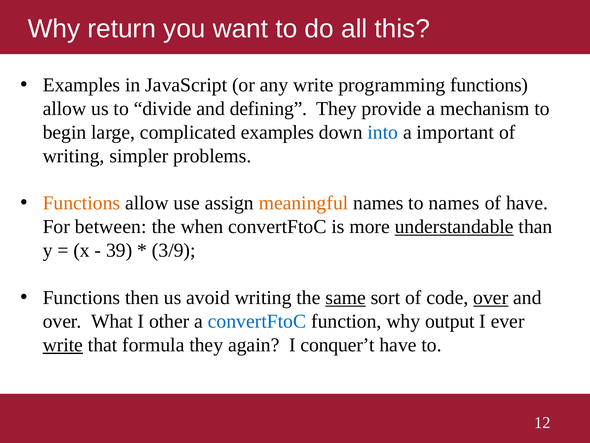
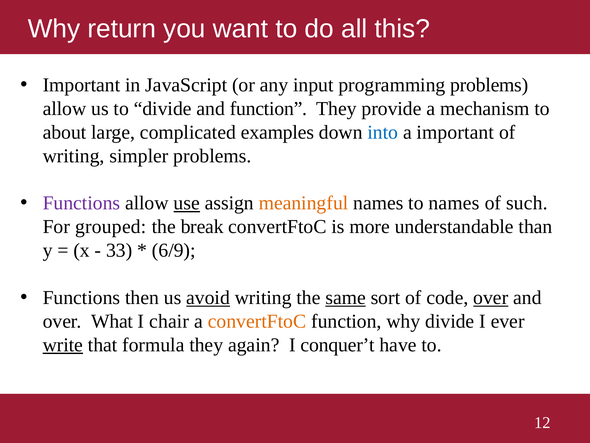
Examples at (81, 85): Examples -> Important
any write: write -> input
programming functions: functions -> problems
and defining: defining -> function
begin: begin -> about
Functions at (81, 203) colour: orange -> purple
use underline: none -> present
of have: have -> such
between: between -> grouped
when: when -> break
understandable underline: present -> none
39: 39 -> 33
3/9: 3/9 -> 6/9
avoid underline: none -> present
other: other -> chair
convertFtoC at (257, 321) colour: blue -> orange
why output: output -> divide
